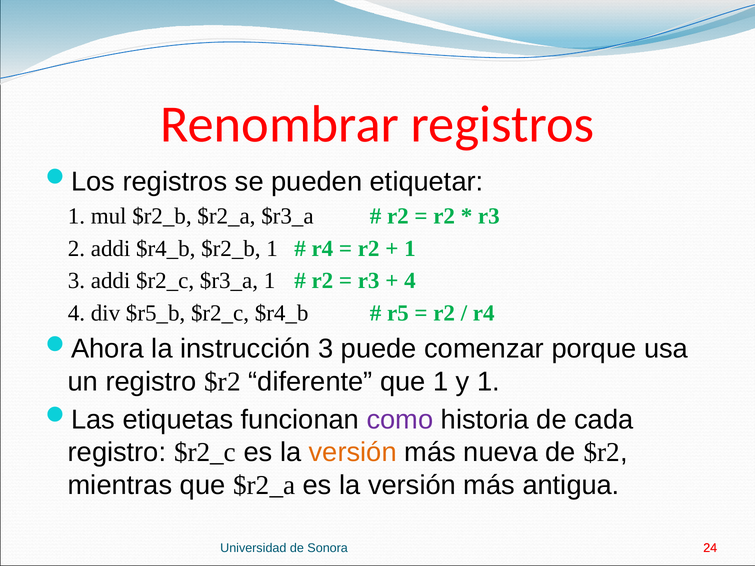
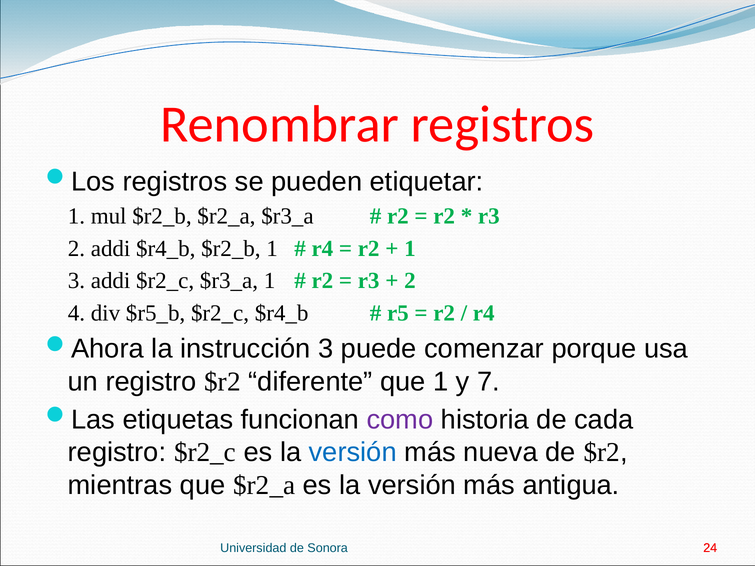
4 at (410, 281): 4 -> 2
y 1: 1 -> 7
versión at (353, 453) colour: orange -> blue
